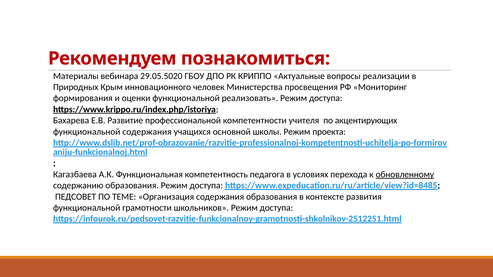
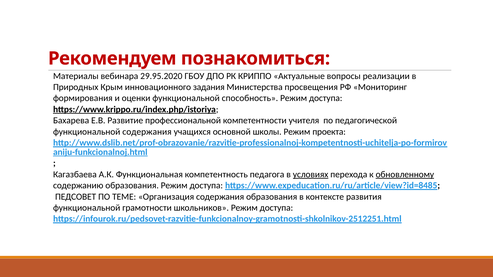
29.05.5020: 29.05.5020 -> 29.95.2020
человек: человек -> задания
реализовать: реализовать -> способность
акцентирующих: акцентирующих -> педагогической
условиях underline: none -> present
